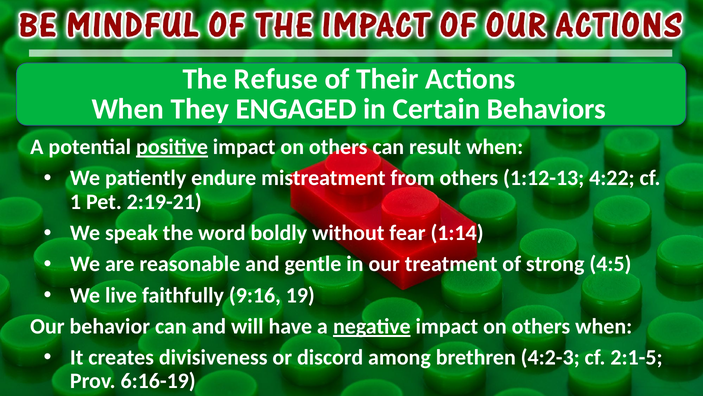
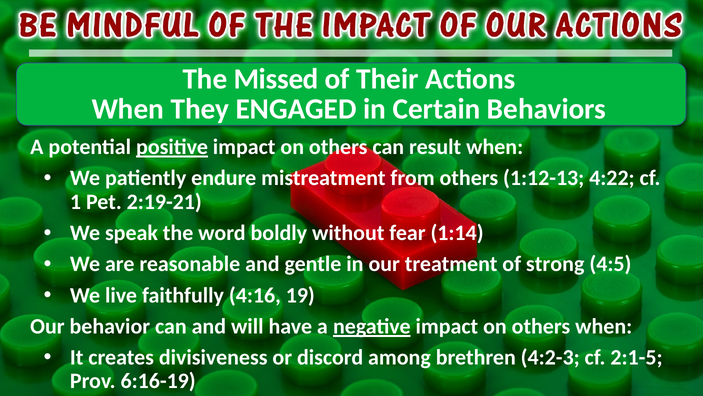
Refuse: Refuse -> Missed
9:16: 9:16 -> 4:16
